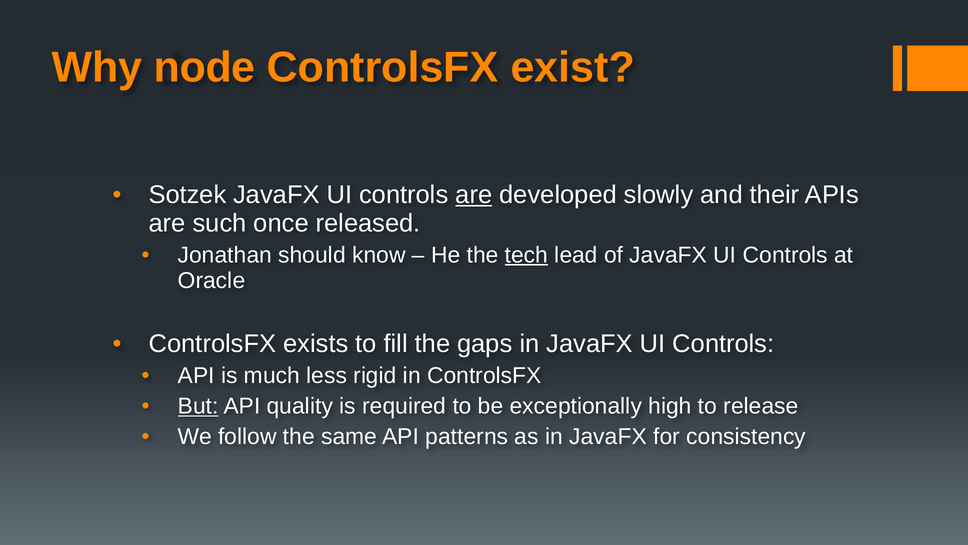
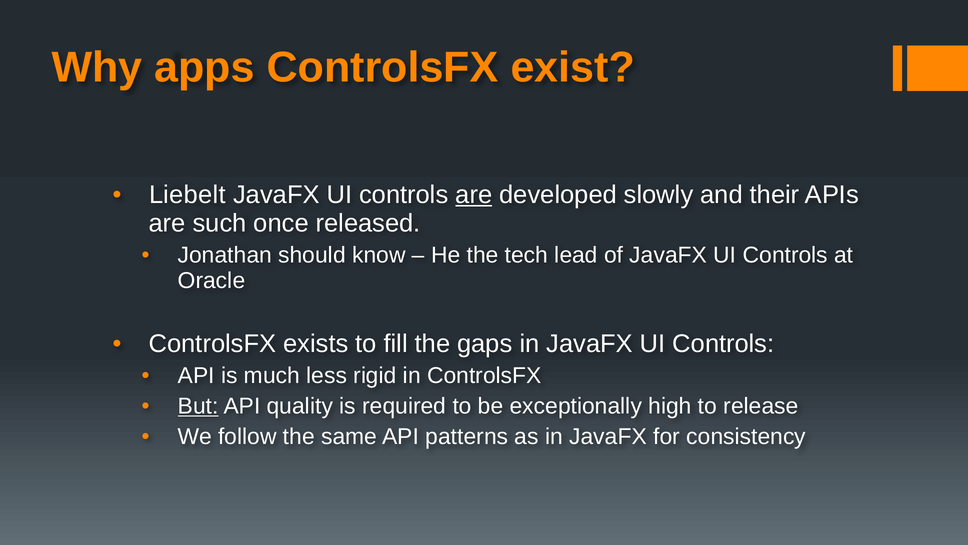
node: node -> apps
Sotzek: Sotzek -> Liebelt
tech underline: present -> none
